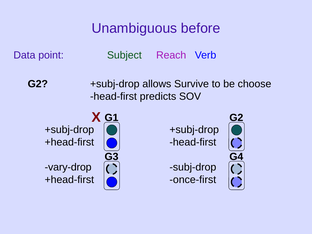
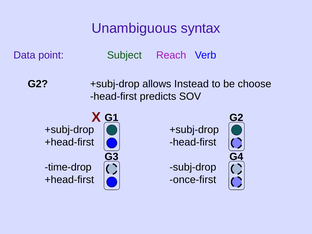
before: before -> syntax
Survive: Survive -> Instead
vary-drop: vary-drop -> time-drop
